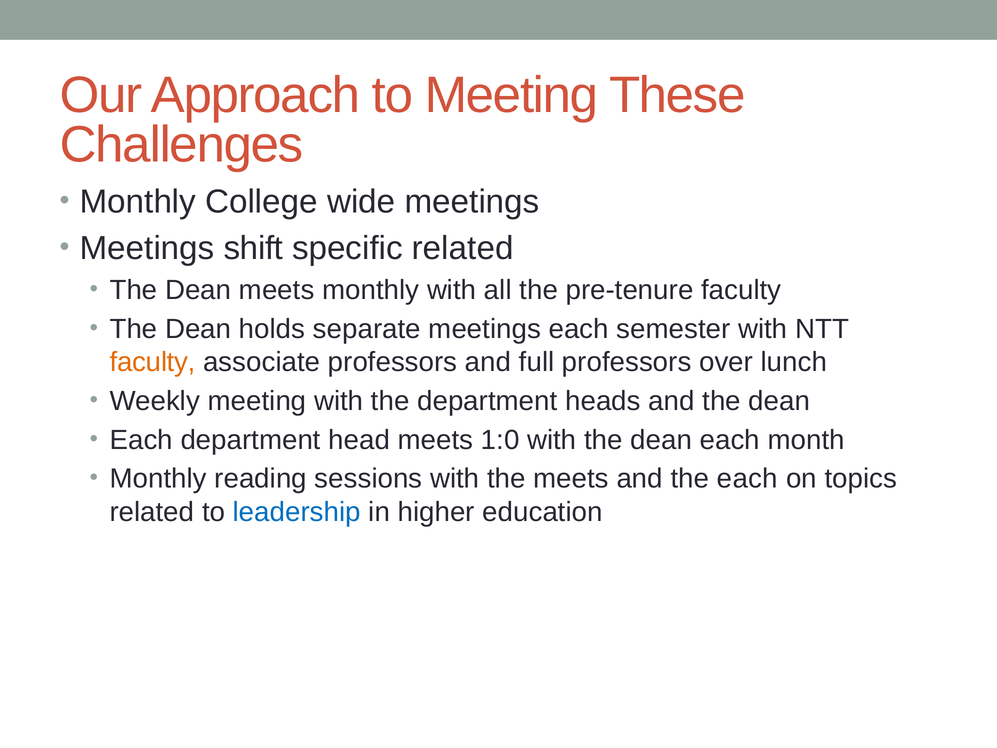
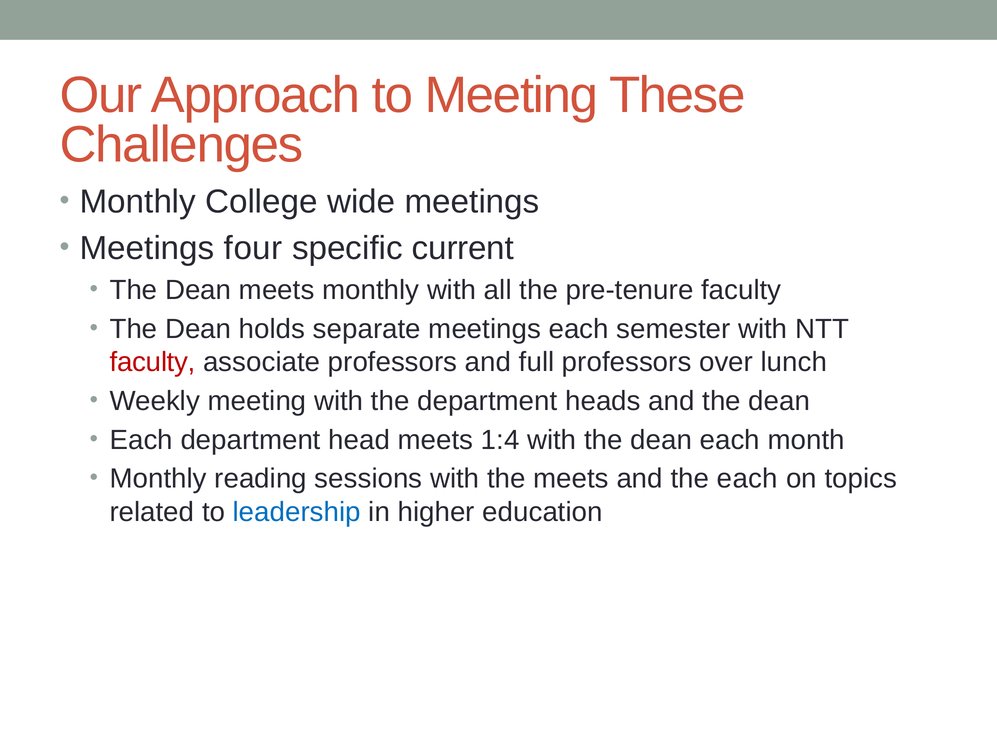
shift: shift -> four
specific related: related -> current
faculty at (153, 362) colour: orange -> red
1:0: 1:0 -> 1:4
